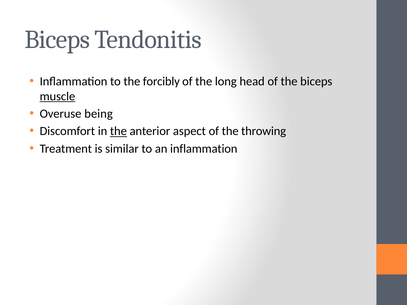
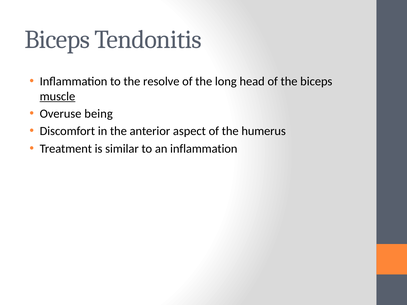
forcibly: forcibly -> resolve
the at (118, 131) underline: present -> none
throwing: throwing -> humerus
